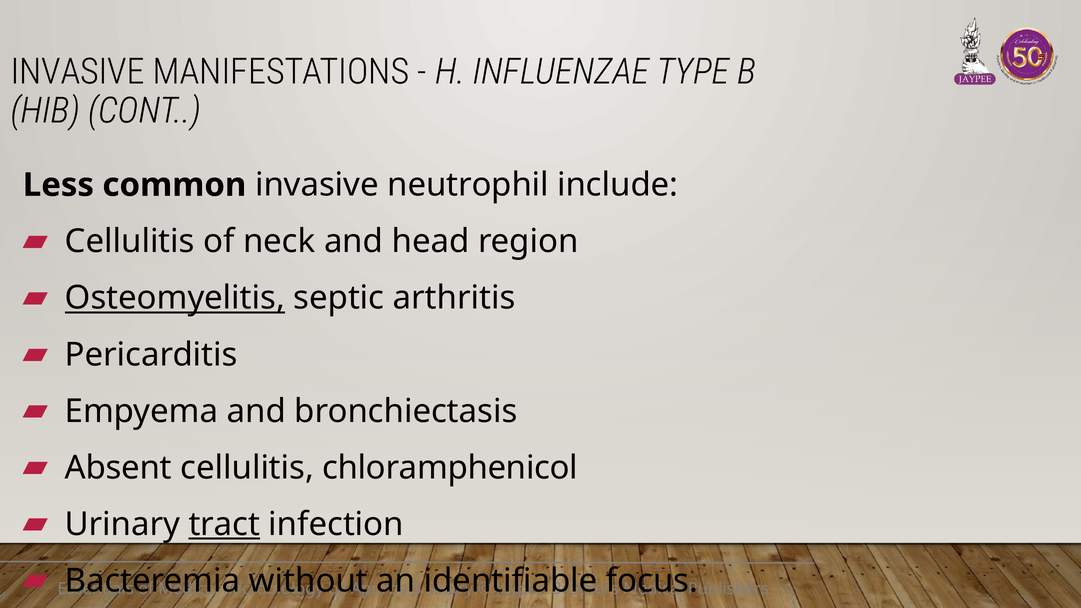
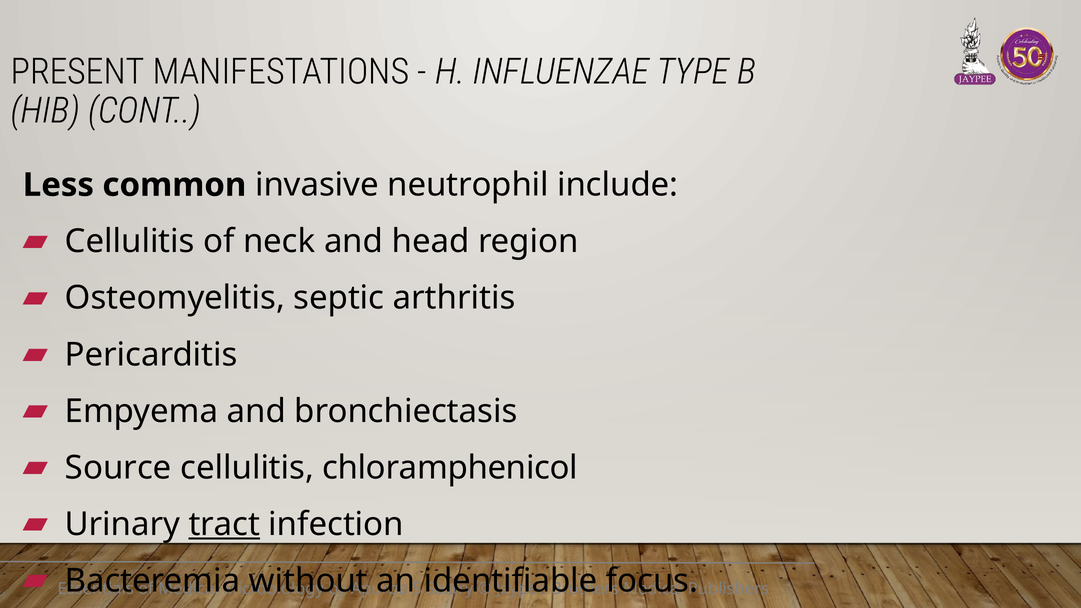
INVASIVE at (78, 72): INVASIVE -> PRESENT
Osteomyelitis underline: present -> none
Absent: Absent -> Source
